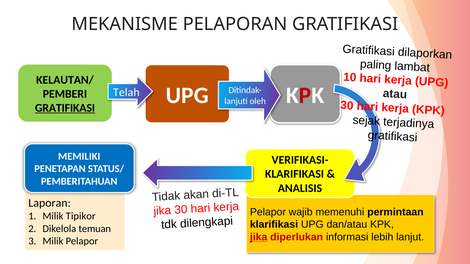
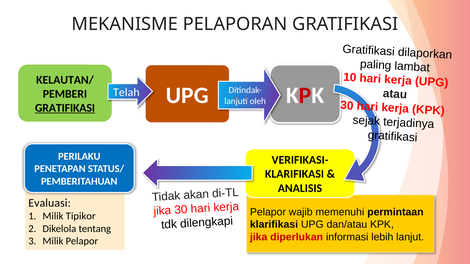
MEMILIKI: MEMILIKI -> PERILAKU
Laporan: Laporan -> Evaluasi
temuan: temuan -> tentang
jika at (259, 237) underline: present -> none
